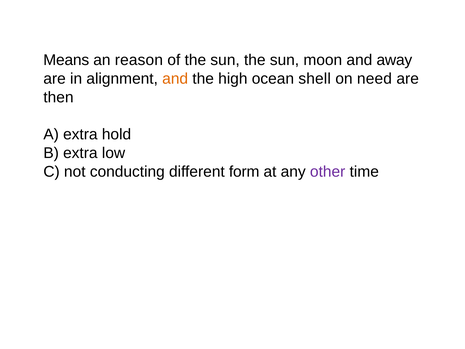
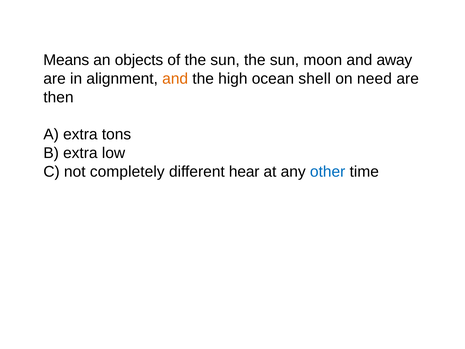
reason: reason -> objects
hold: hold -> tons
conducting: conducting -> completely
form: form -> hear
other colour: purple -> blue
